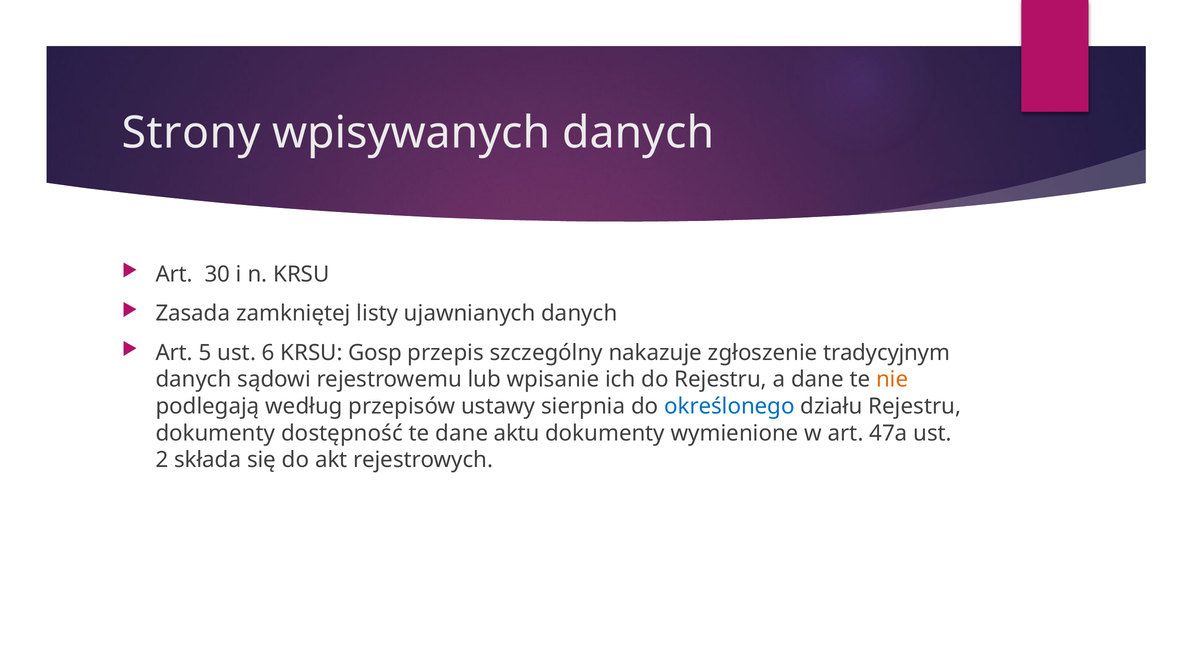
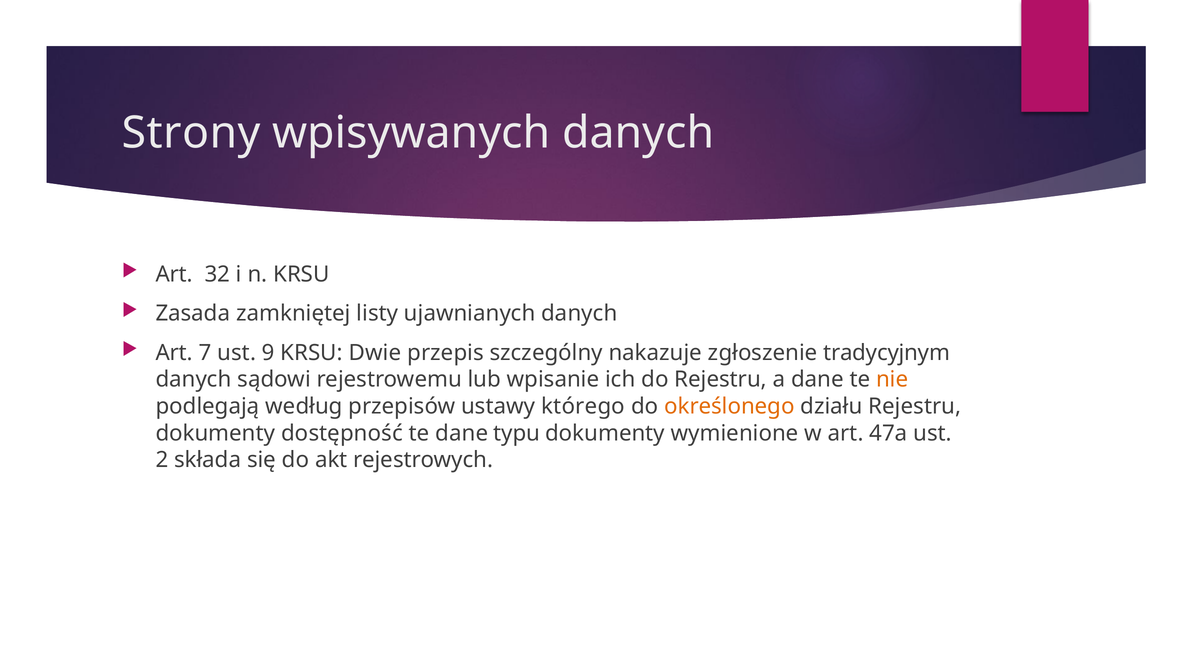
30: 30 -> 32
5: 5 -> 7
6: 6 -> 9
Gosp: Gosp -> Dwie
sierpnia: sierpnia -> którego
określonego colour: blue -> orange
aktu: aktu -> typu
